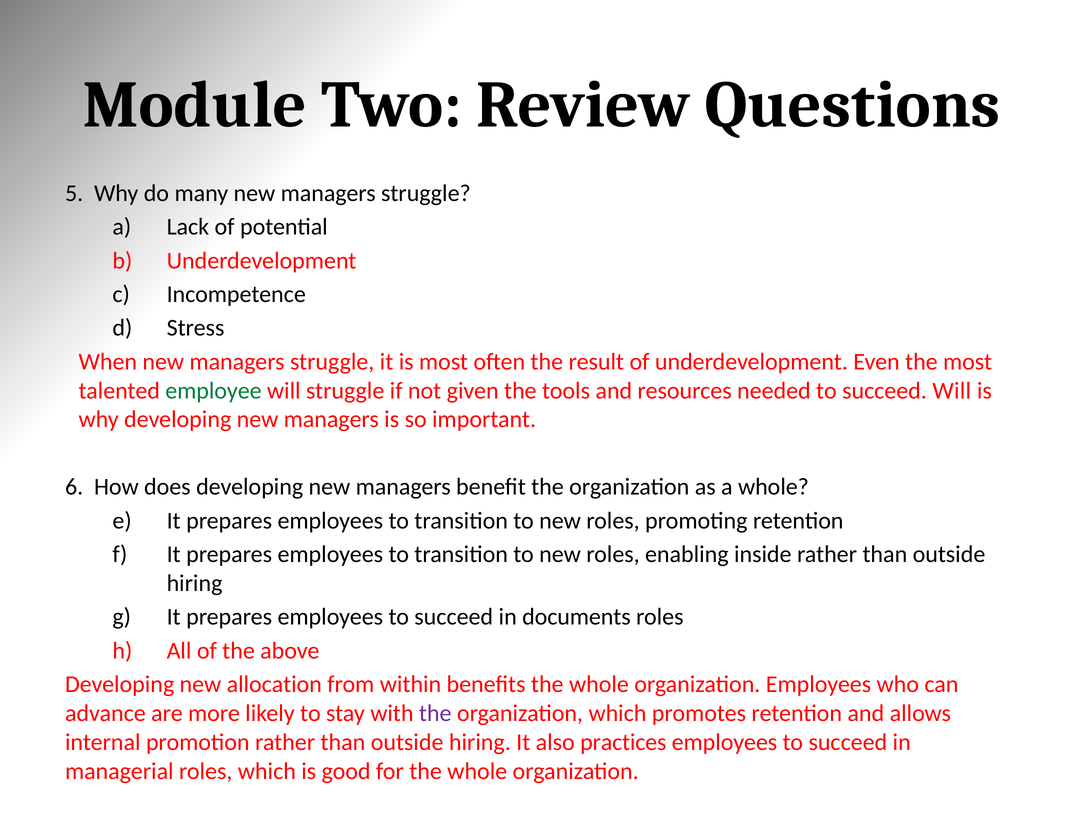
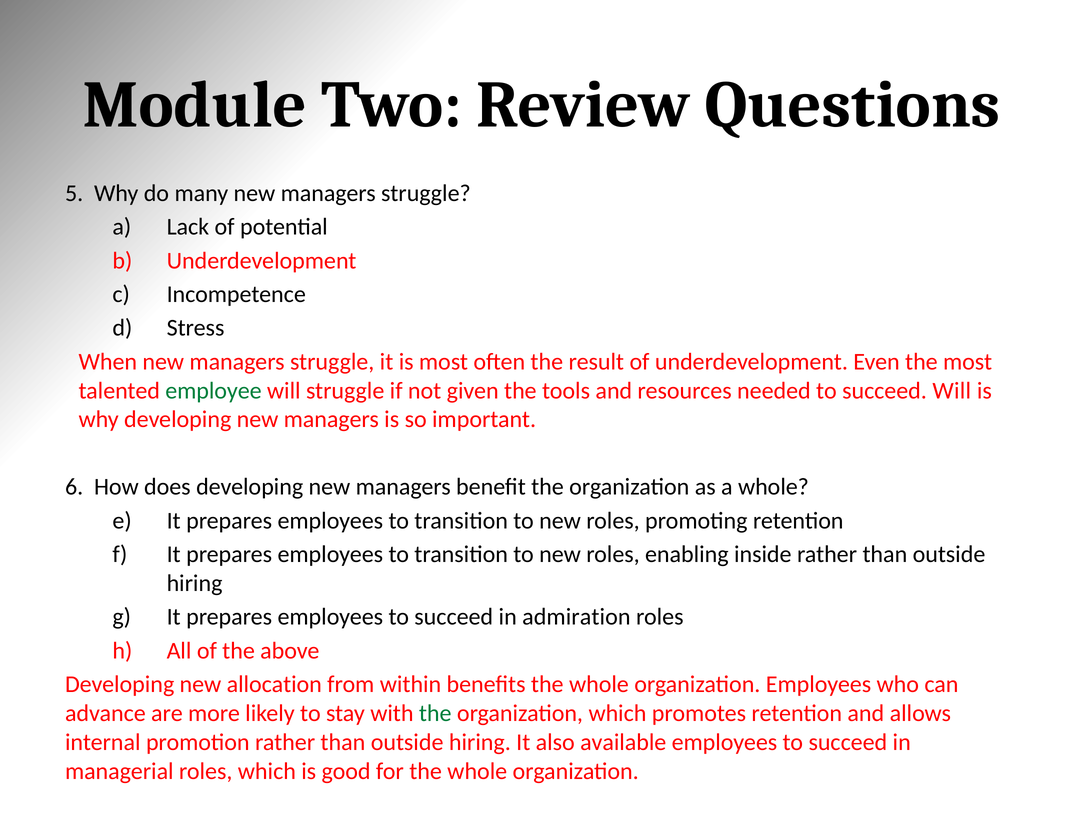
documents: documents -> admiration
the at (435, 713) colour: purple -> green
practices: practices -> available
